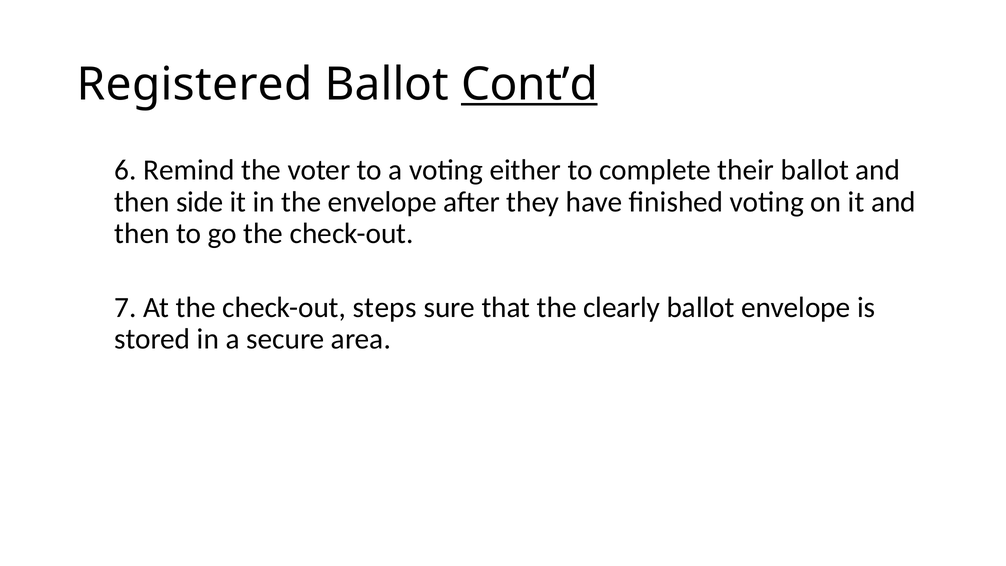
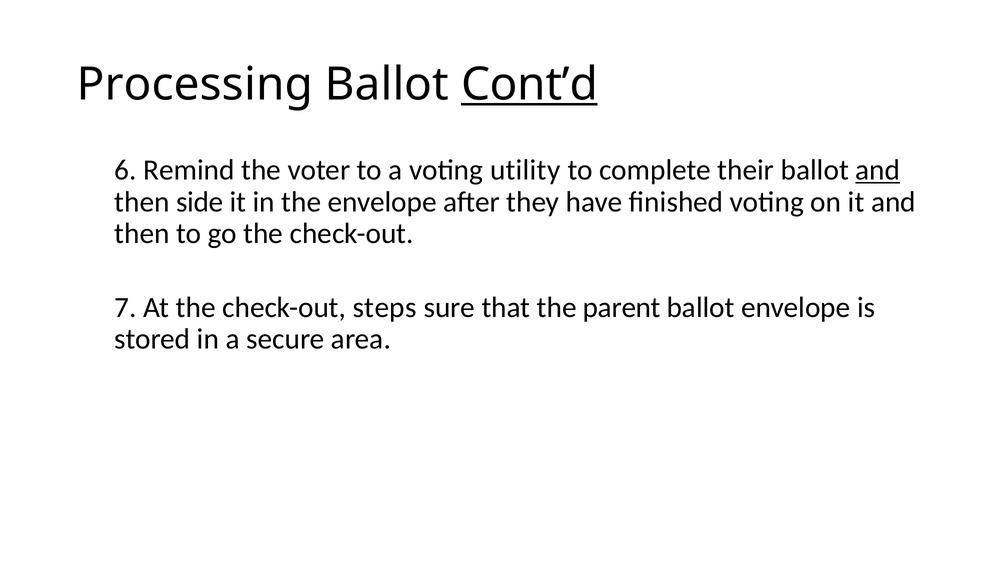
Registered: Registered -> Processing
either: either -> utility
and at (878, 170) underline: none -> present
clearly: clearly -> parent
